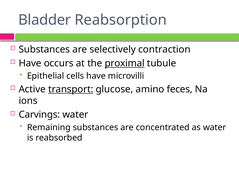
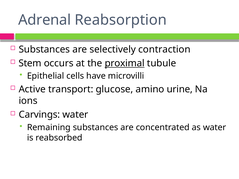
Bladder: Bladder -> Adrenal
Have at (30, 63): Have -> Stem
transport underline: present -> none
feces: feces -> urine
